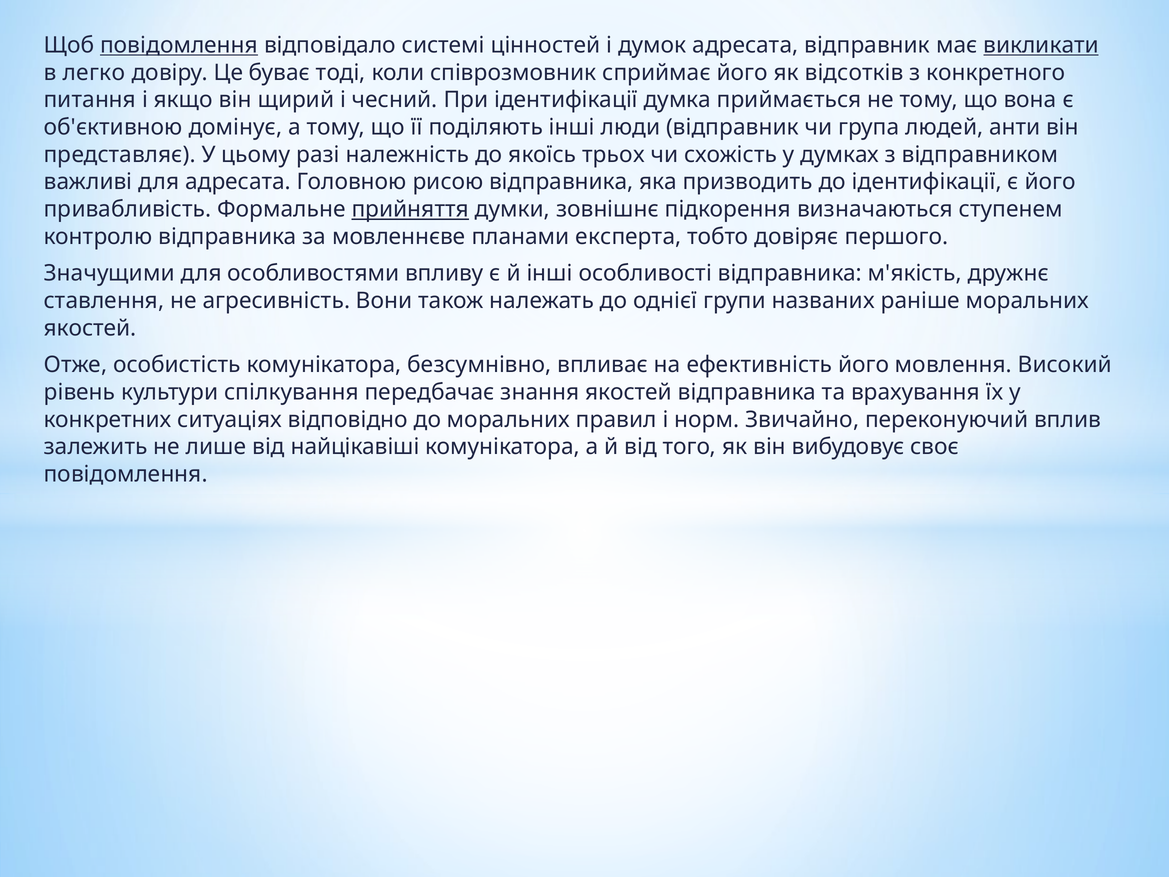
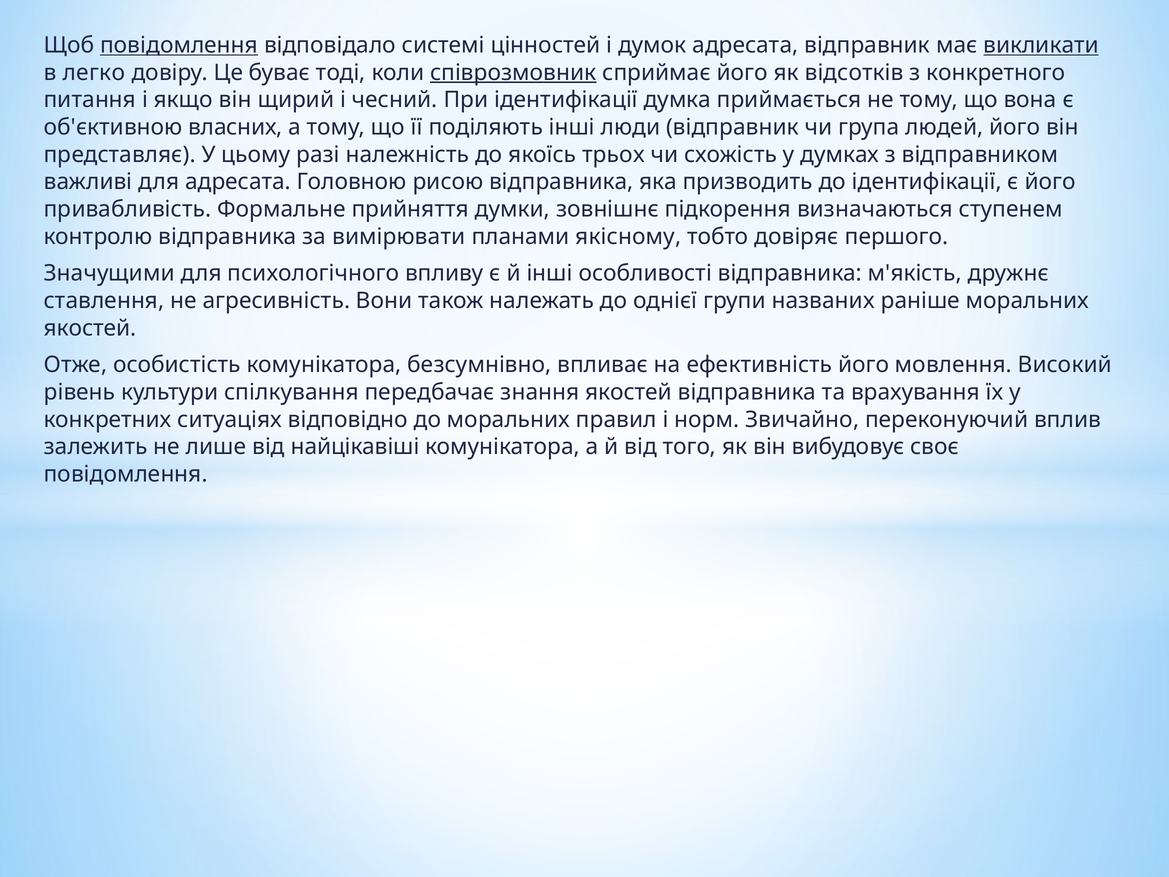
співрозмовник underline: none -> present
домінує: домінує -> власних
людей анти: анти -> його
прийняття underline: present -> none
мовленнєве: мовленнєве -> вимірювати
експерта: експерта -> якісному
особливостями: особливостями -> психологічного
